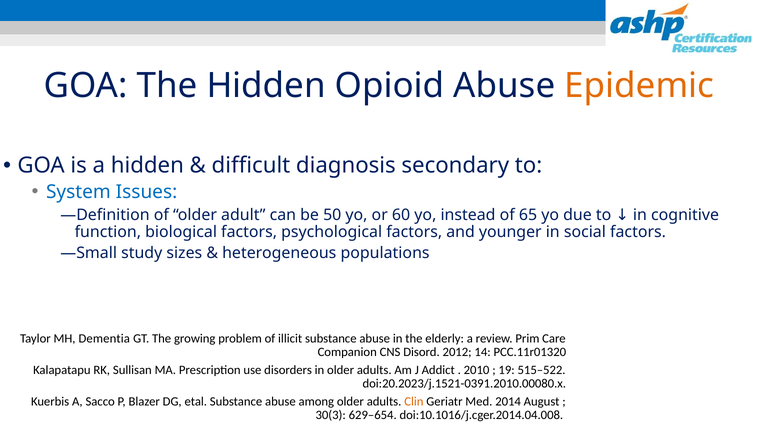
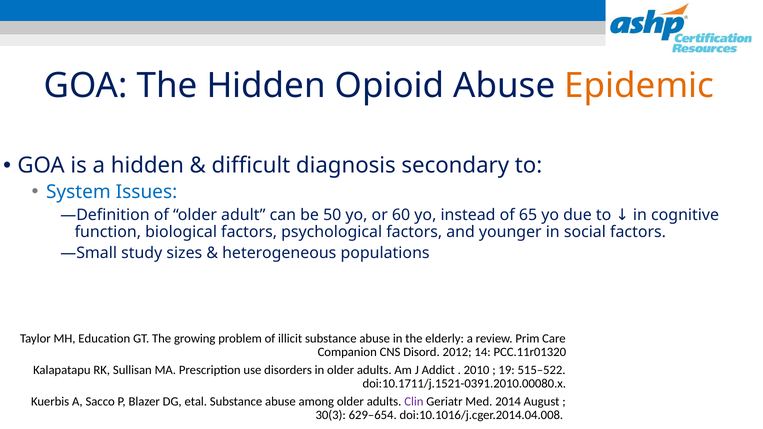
Dementia: Dementia -> Education
doi:20.2023/j.1521-0391.2010.00080.x: doi:20.2023/j.1521-0391.2010.00080.x -> doi:10.1711/j.1521-0391.2010.00080.x
Clin colour: orange -> purple
